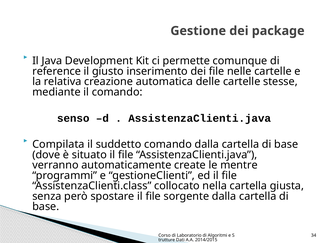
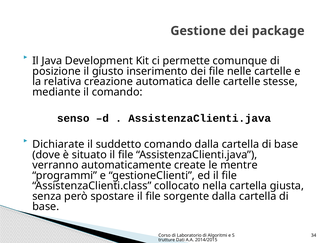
reference: reference -> posizione
Compilata: Compilata -> Dichiarate
